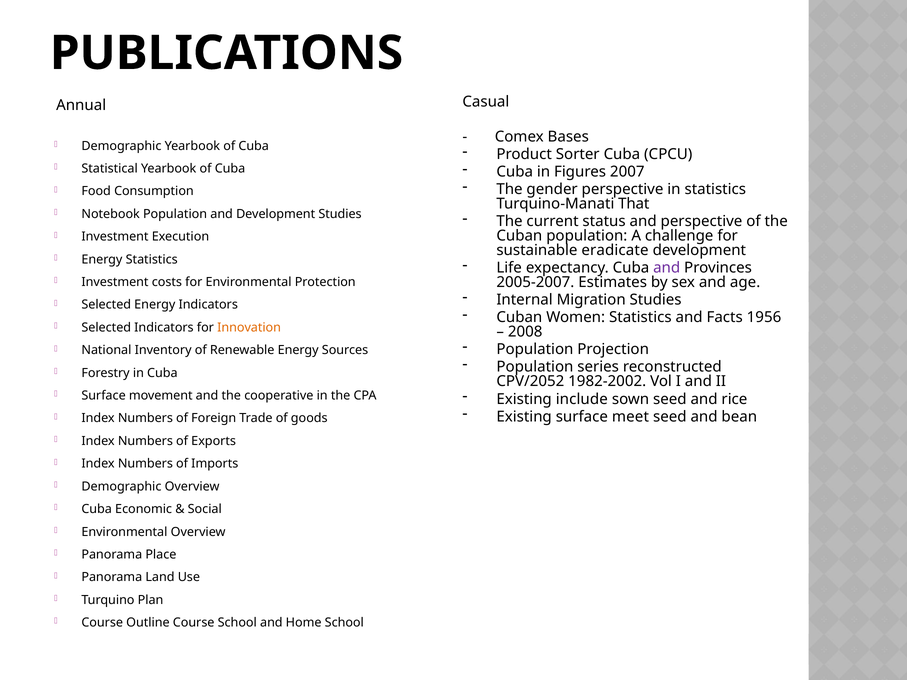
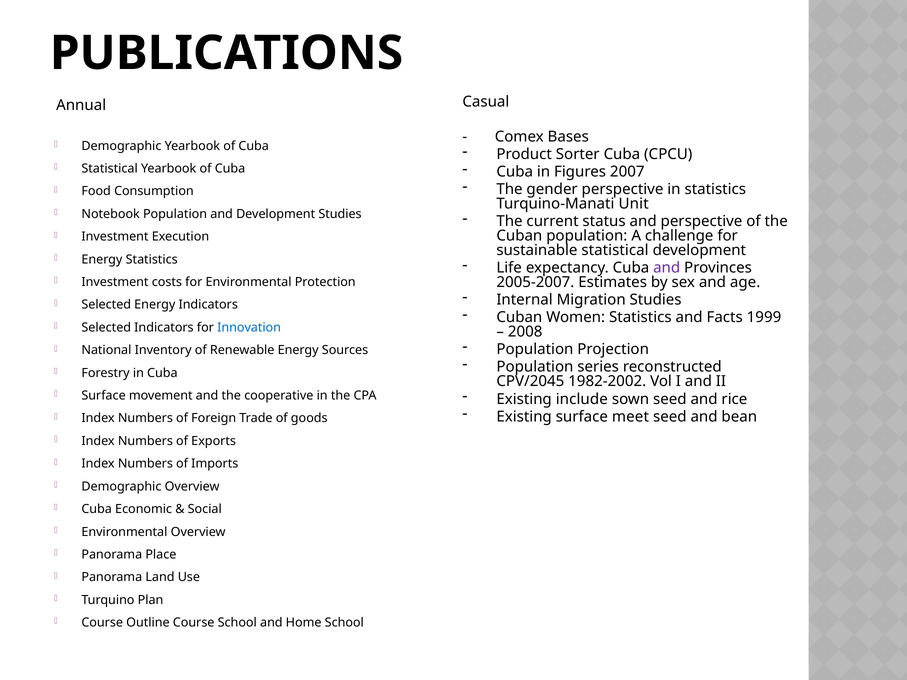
That: That -> Unit
sustainable eradicate: eradicate -> statistical
1956: 1956 -> 1999
Innovation colour: orange -> blue
CPV/2052: CPV/2052 -> CPV/2045
